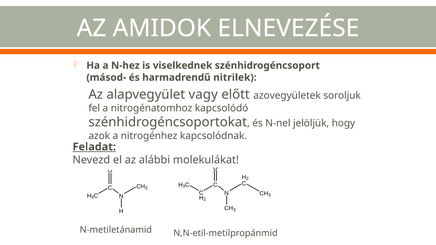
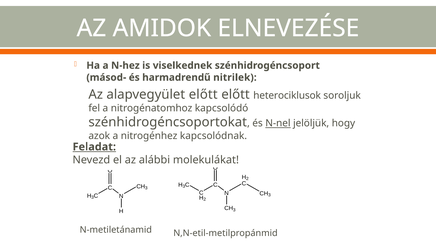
alapvegyület vagy: vagy -> előtt
azovegyületek: azovegyületek -> heterociklusok
N-nel underline: none -> present
